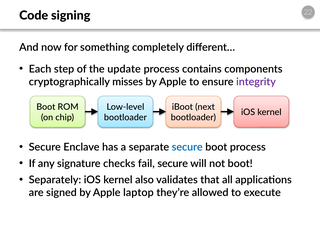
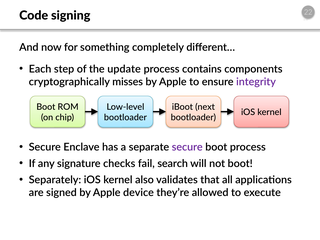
secure at (187, 147) colour: blue -> purple
fail secure: secure -> search
laptop: laptop -> device
